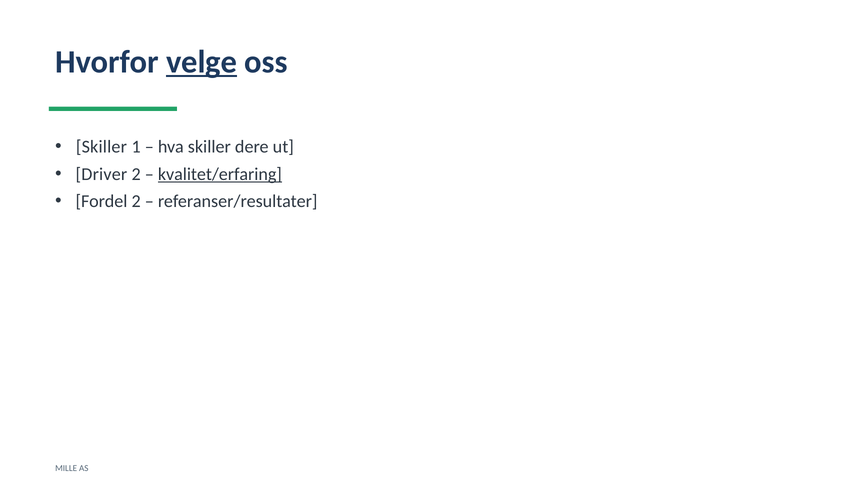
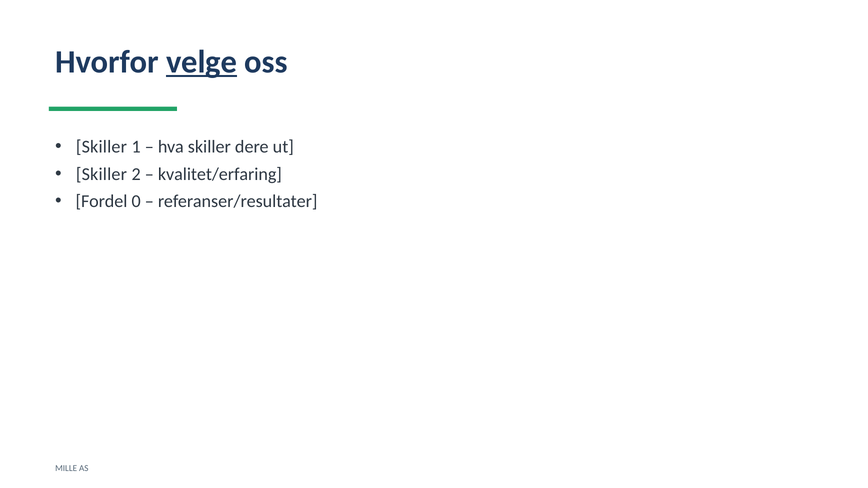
Driver at (101, 174): Driver -> Skiller
kvalitet/erfaring underline: present -> none
Fordel 2: 2 -> 0
